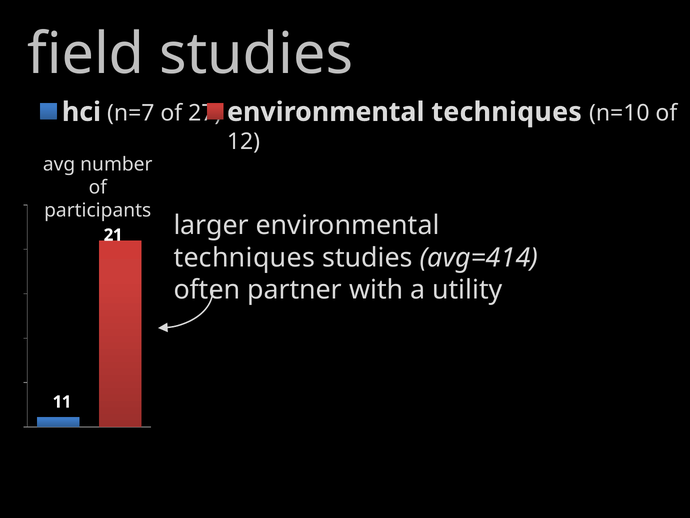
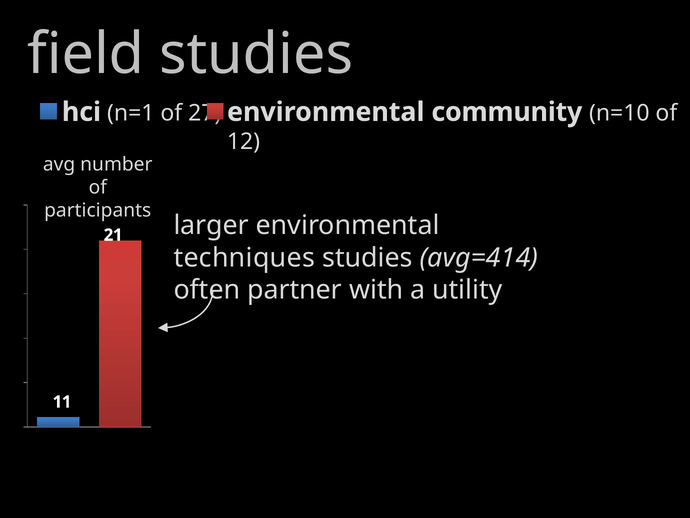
n=7: n=7 -> n=1
techniques at (507, 112): techniques -> community
